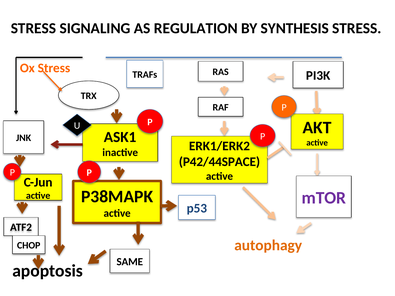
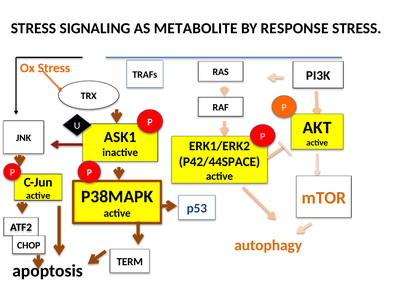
REGULATION: REGULATION -> METABOLITE
SYNTHESIS: SYNTHESIS -> RESPONSE
mTOR colour: purple -> orange
SAME: SAME -> TERM
